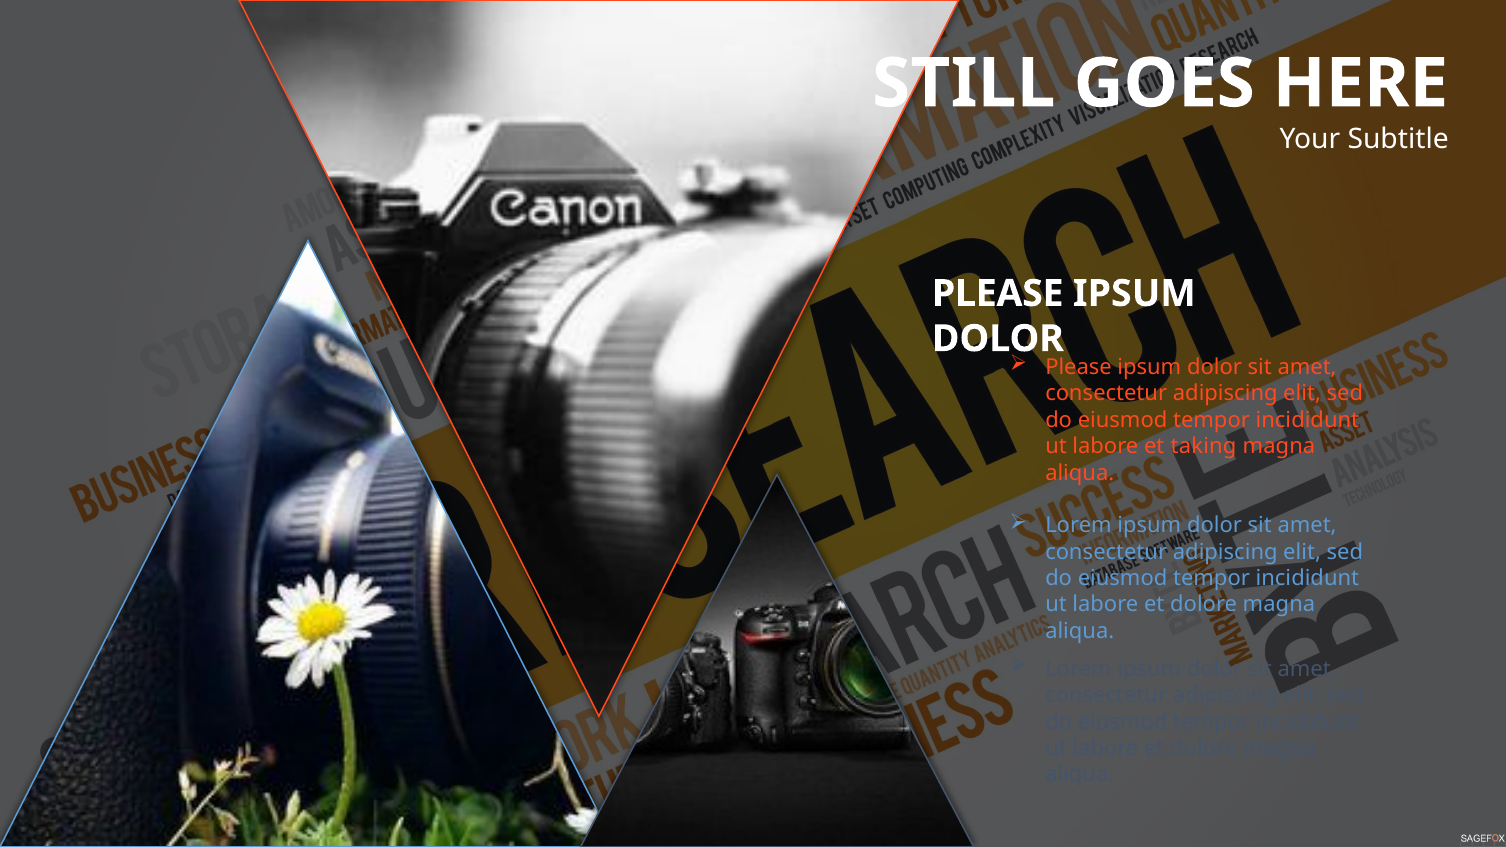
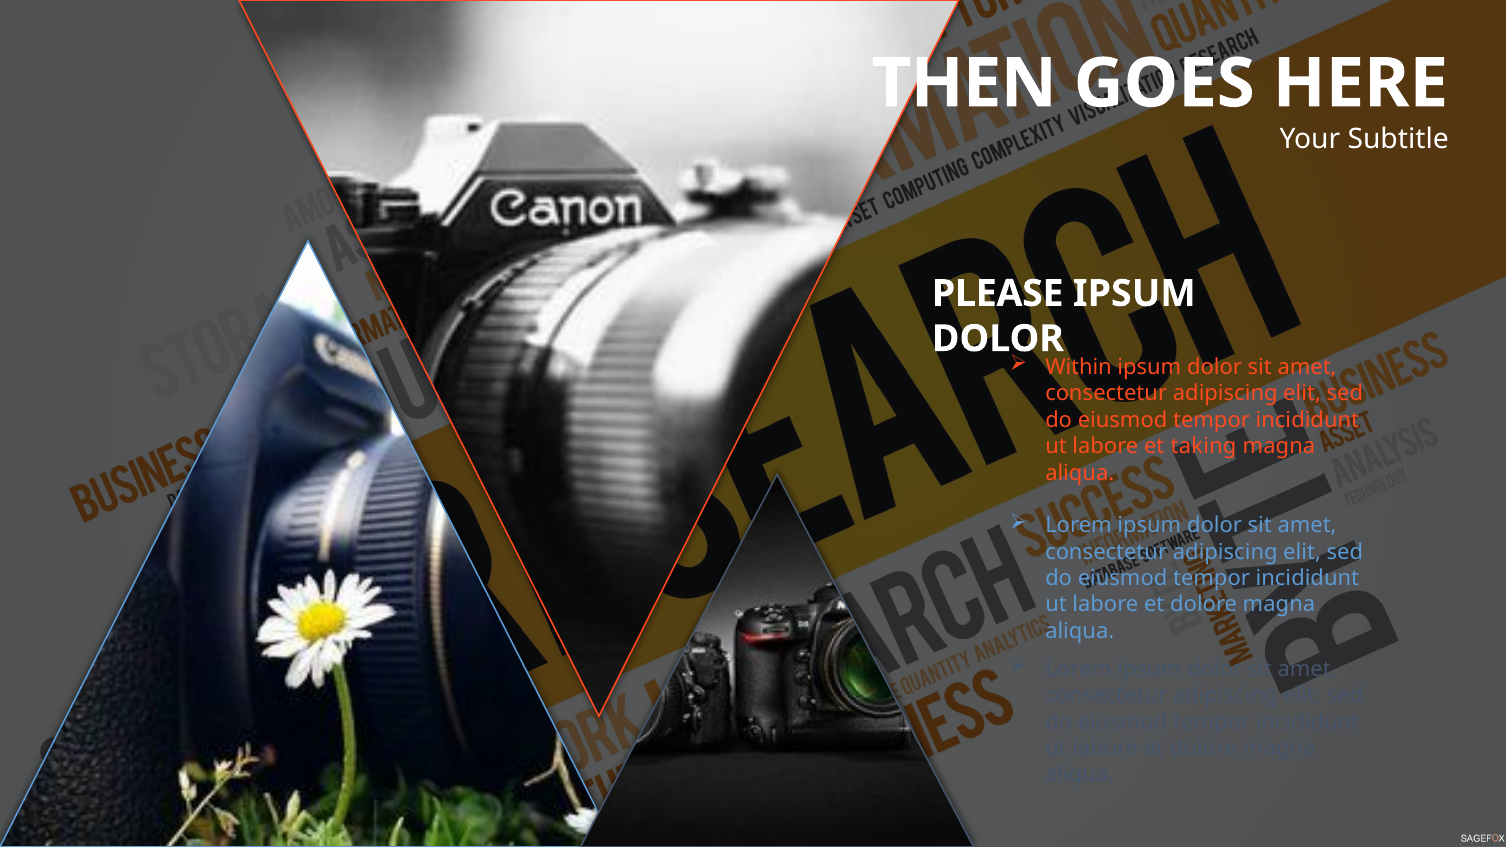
STILL: STILL -> THEN
Please at (1078, 367): Please -> Within
